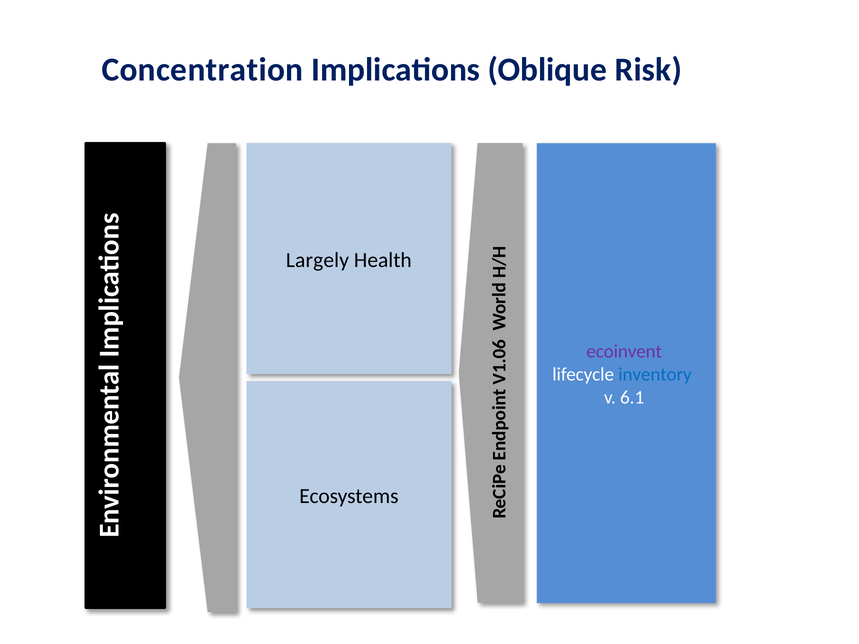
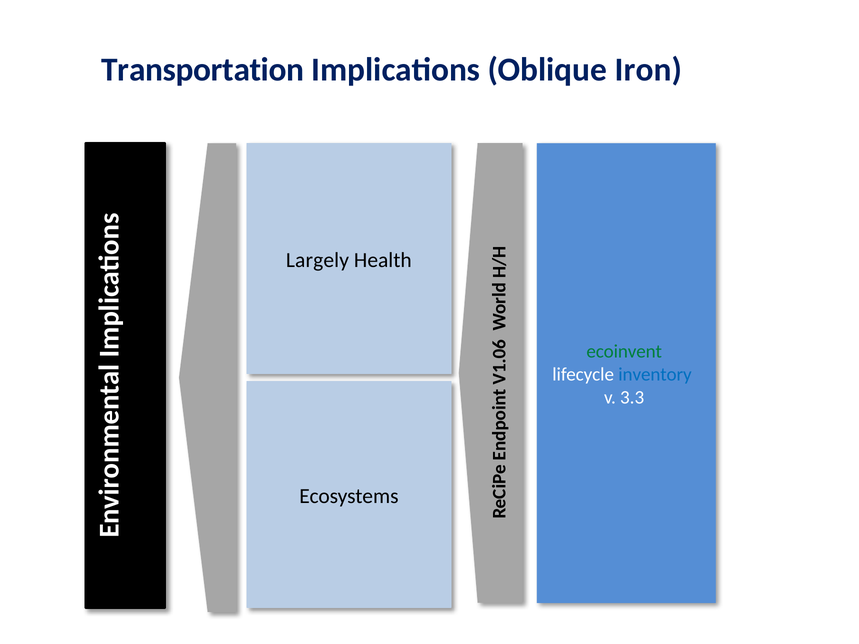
Concentration: Concentration -> Transportation
Risk: Risk -> Iron
ecoinvent colour: purple -> green
6.1: 6.1 -> 3.3
